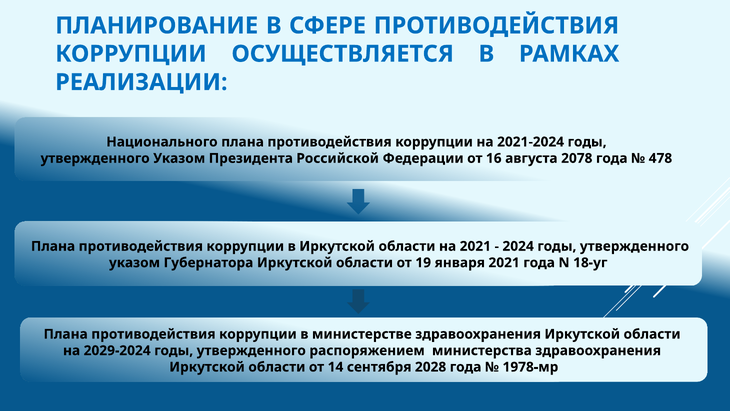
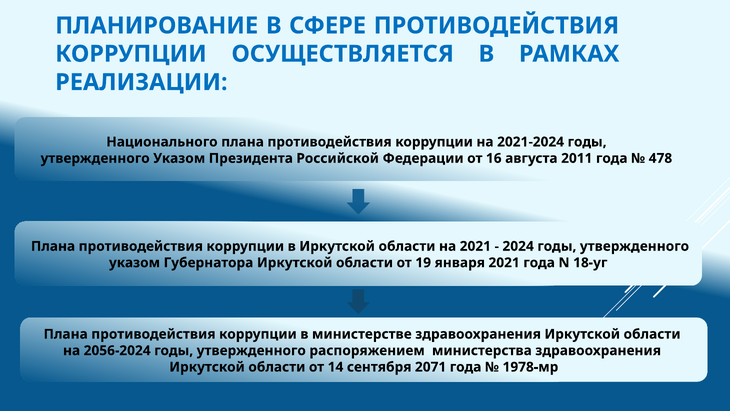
2078: 2078 -> 2011
2029-2024: 2029-2024 -> 2056-2024
2028: 2028 -> 2071
